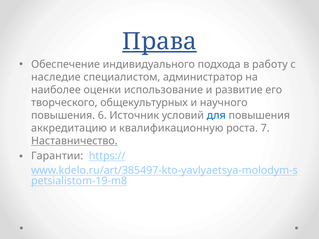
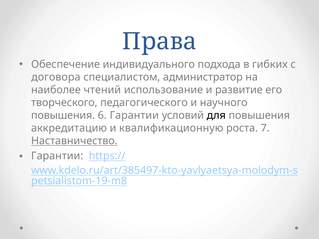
Права underline: present -> none
работу: работу -> гибких
наследие: наследие -> договора
оценки: оценки -> чтений
общекультурных: общекультурных -> педагогического
6 Источник: Источник -> Гарантии
для colour: blue -> black
